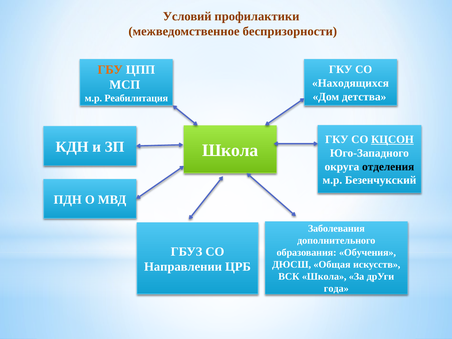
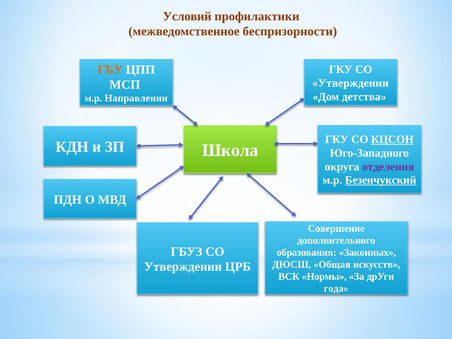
Находящихся at (350, 83): Находящихся -> Утверждении
Реабилитация: Реабилитация -> Направлении
отделения colour: black -> purple
Безенчукский underline: none -> present
Заболевания: Заболевания -> Совершение
Обучения: Обучения -> Законных
Направлении at (183, 267): Направлении -> Утверждении
ВСК Школа: Школа -> Нормы
